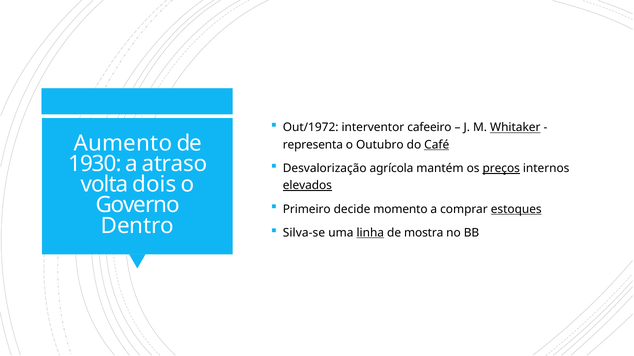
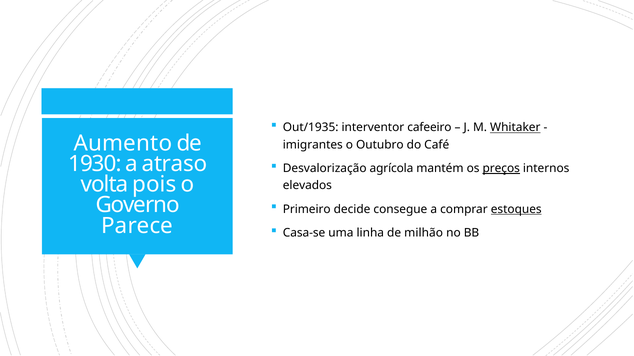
Out/1972: Out/1972 -> Out/1935
representa: representa -> imigrantes
Café underline: present -> none
dois: dois -> pois
elevados underline: present -> none
momento: momento -> consegue
Dentro: Dentro -> Parece
Silva-se: Silva-se -> Casa-se
linha underline: present -> none
mostra: mostra -> milhão
